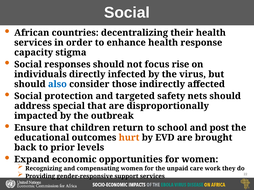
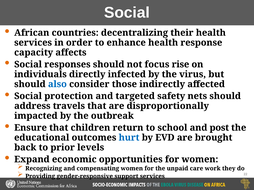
stigma: stigma -> affects
special: special -> travels
hurt colour: orange -> blue
